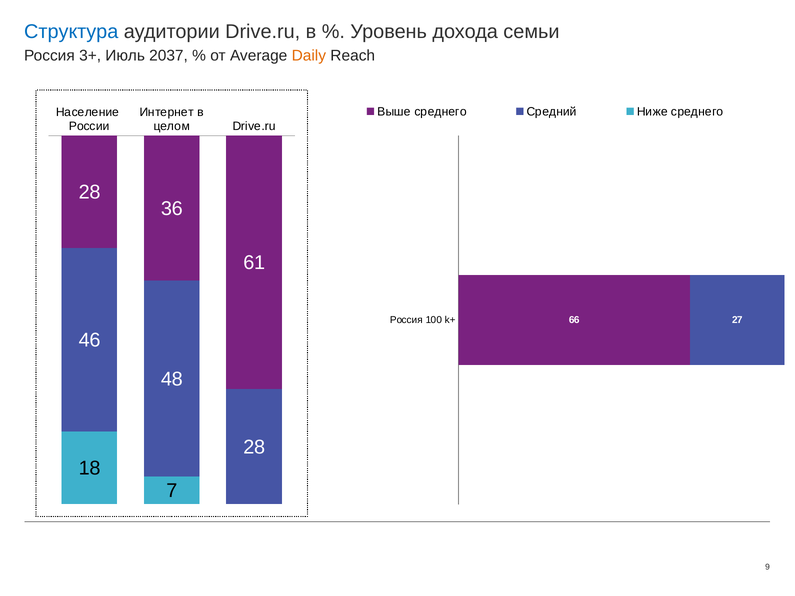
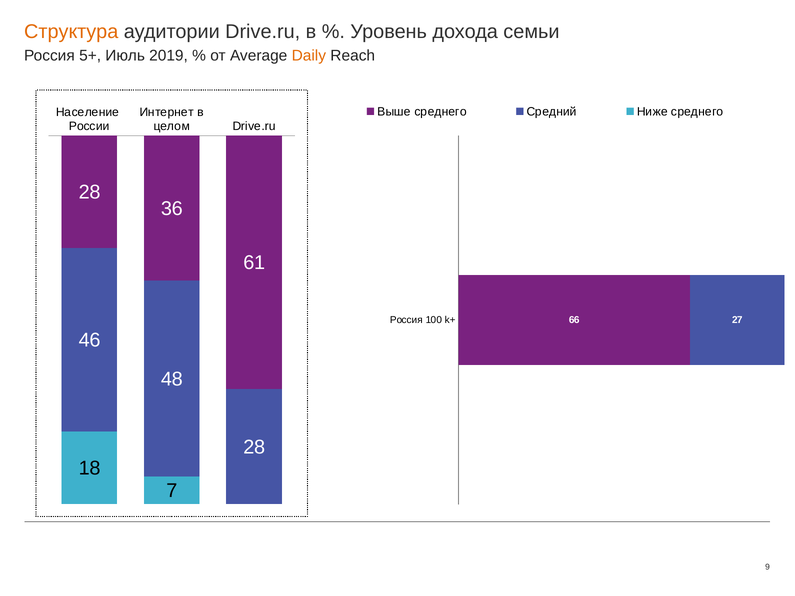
Структура colour: blue -> orange
3+: 3+ -> 5+
2037: 2037 -> 2019
